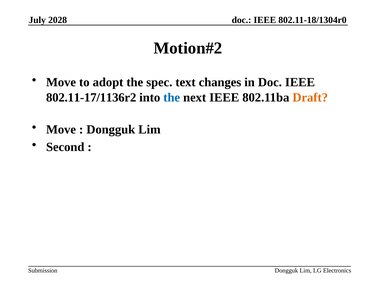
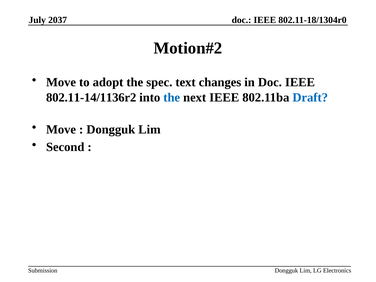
2028: 2028 -> 2037
802.11-17/1136r2: 802.11-17/1136r2 -> 802.11-14/1136r2
Draft colour: orange -> blue
